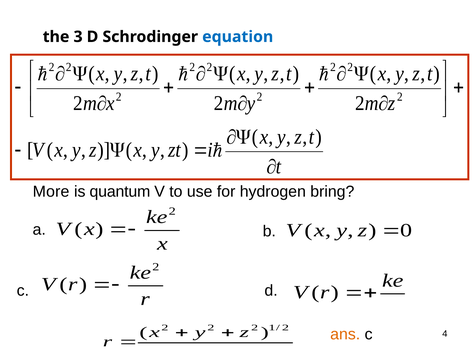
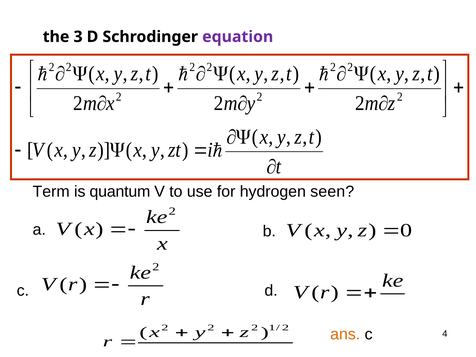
equation colour: blue -> purple
More: More -> Term
bring: bring -> seen
